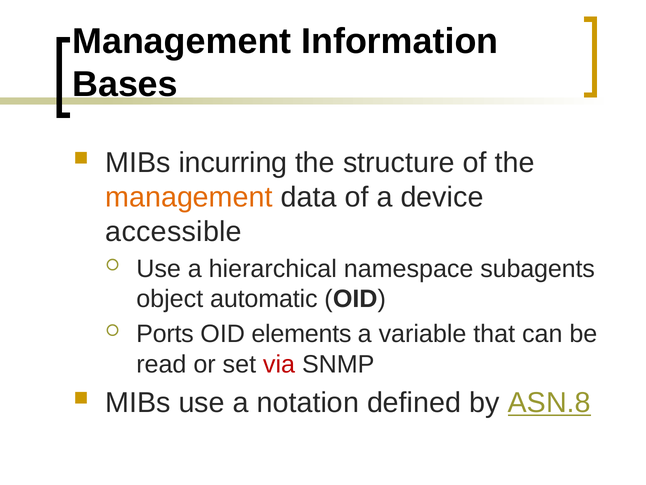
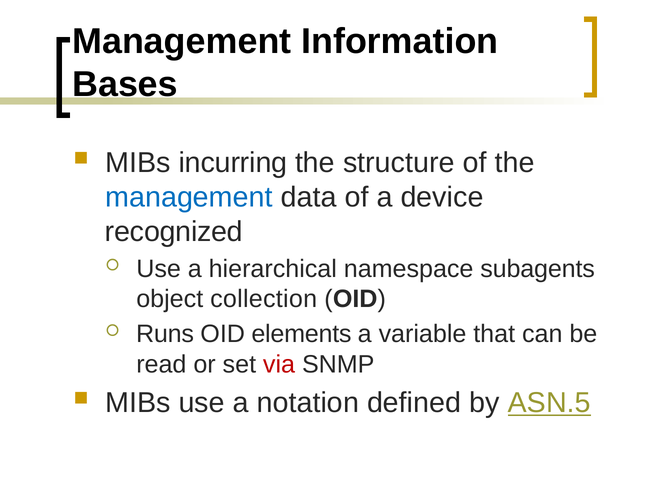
management at (189, 197) colour: orange -> blue
accessible: accessible -> recognized
automatic: automatic -> collection
Ports: Ports -> Runs
ASN.8: ASN.8 -> ASN.5
